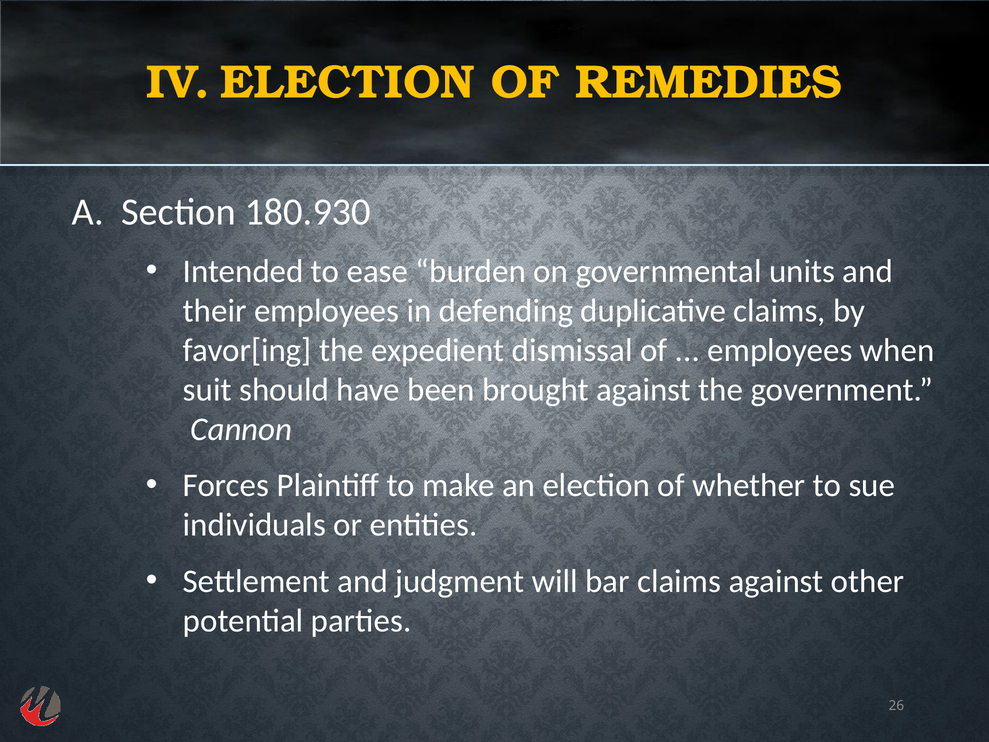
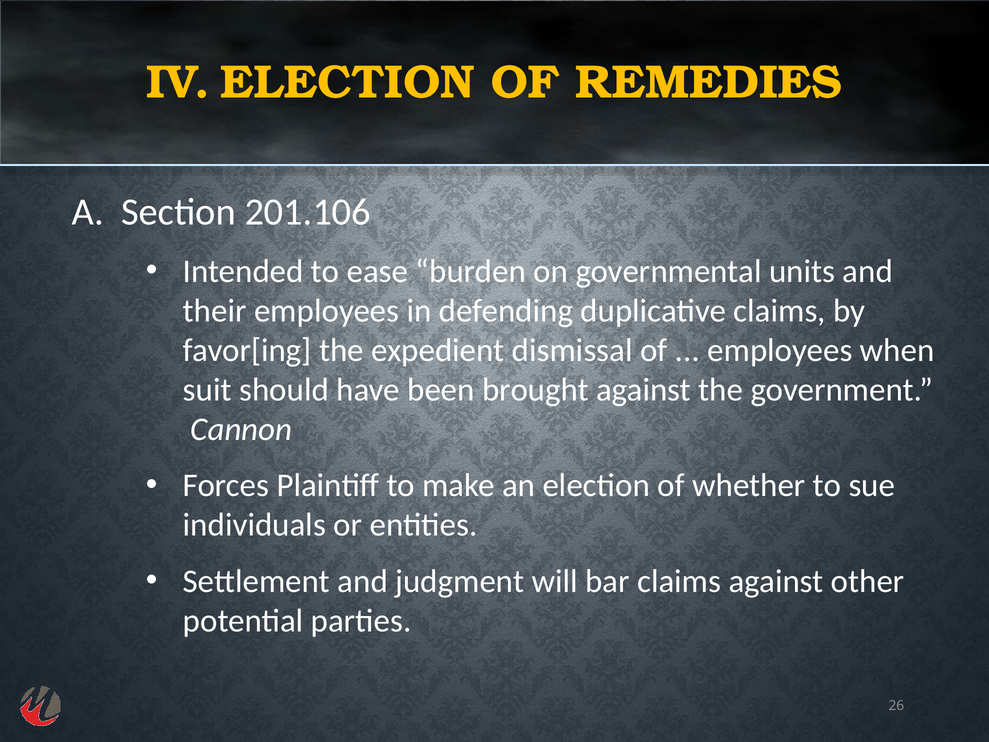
180.930: 180.930 -> 201.106
